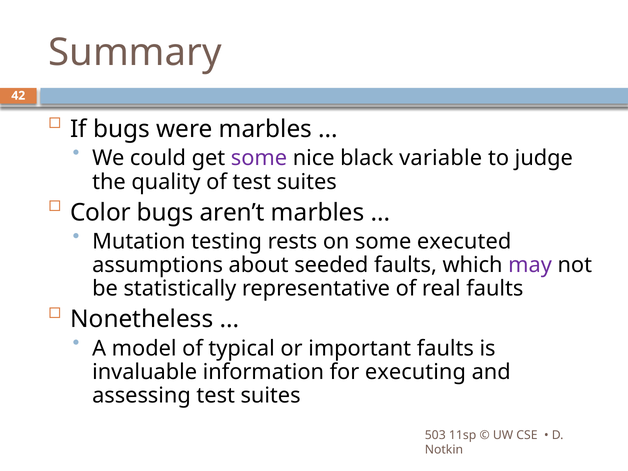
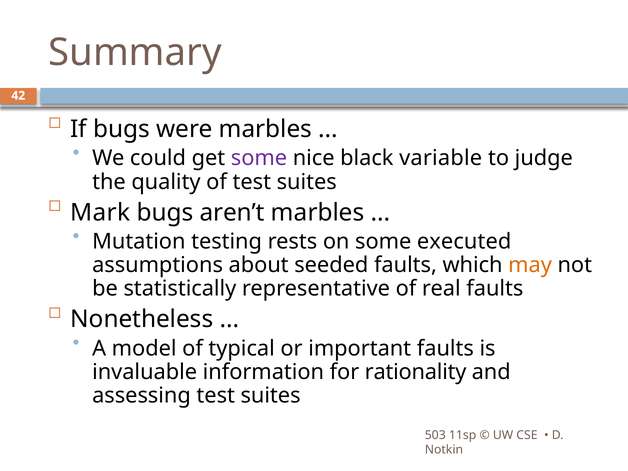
Color: Color -> Mark
may colour: purple -> orange
executing: executing -> rationality
